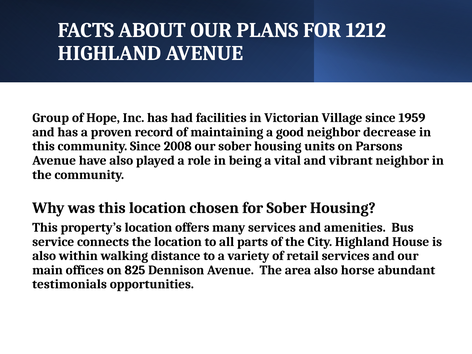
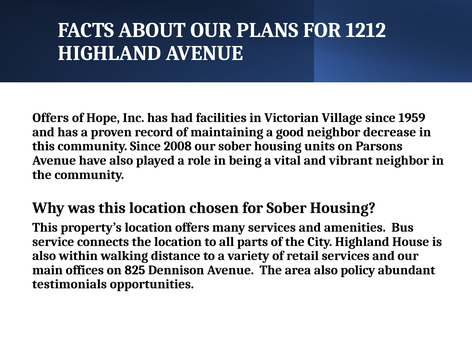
Group at (51, 118): Group -> Offers
horse: horse -> policy
